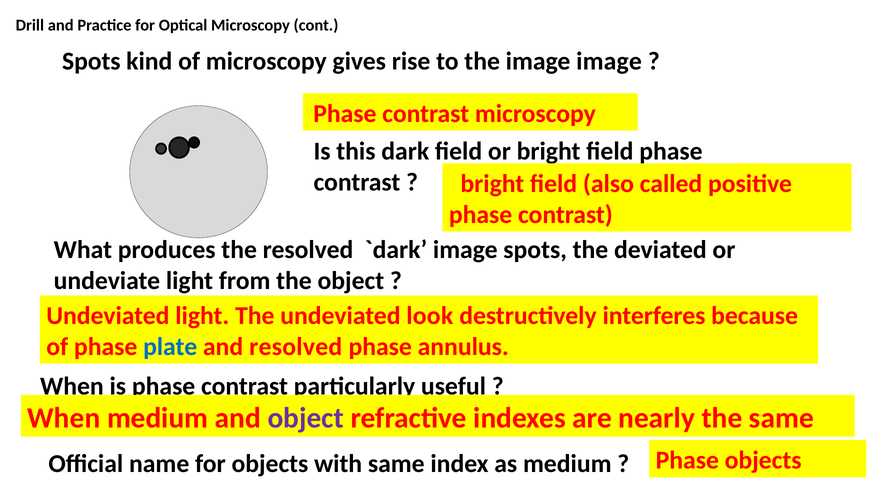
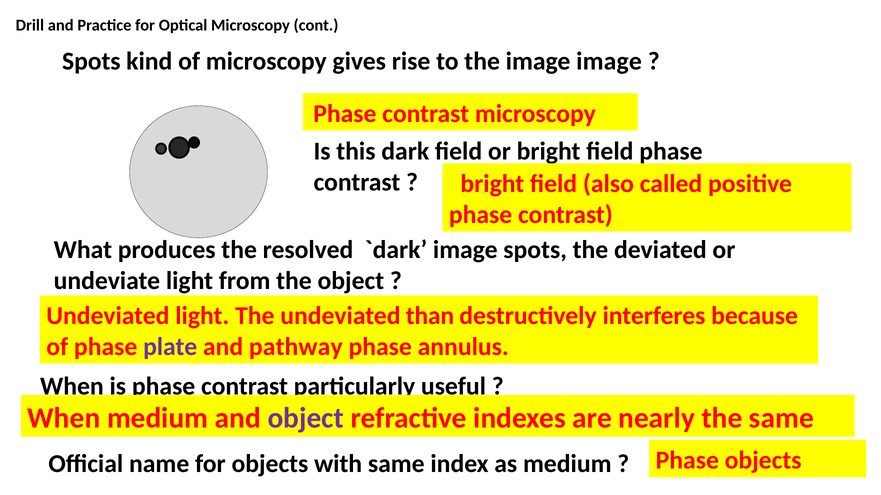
look: look -> than
plate colour: blue -> purple
and resolved: resolved -> pathway
